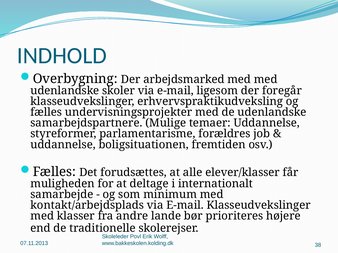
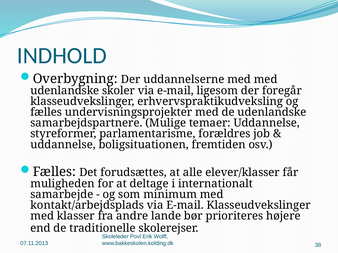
arbejdsmarked: arbejdsmarked -> uddannelserne
